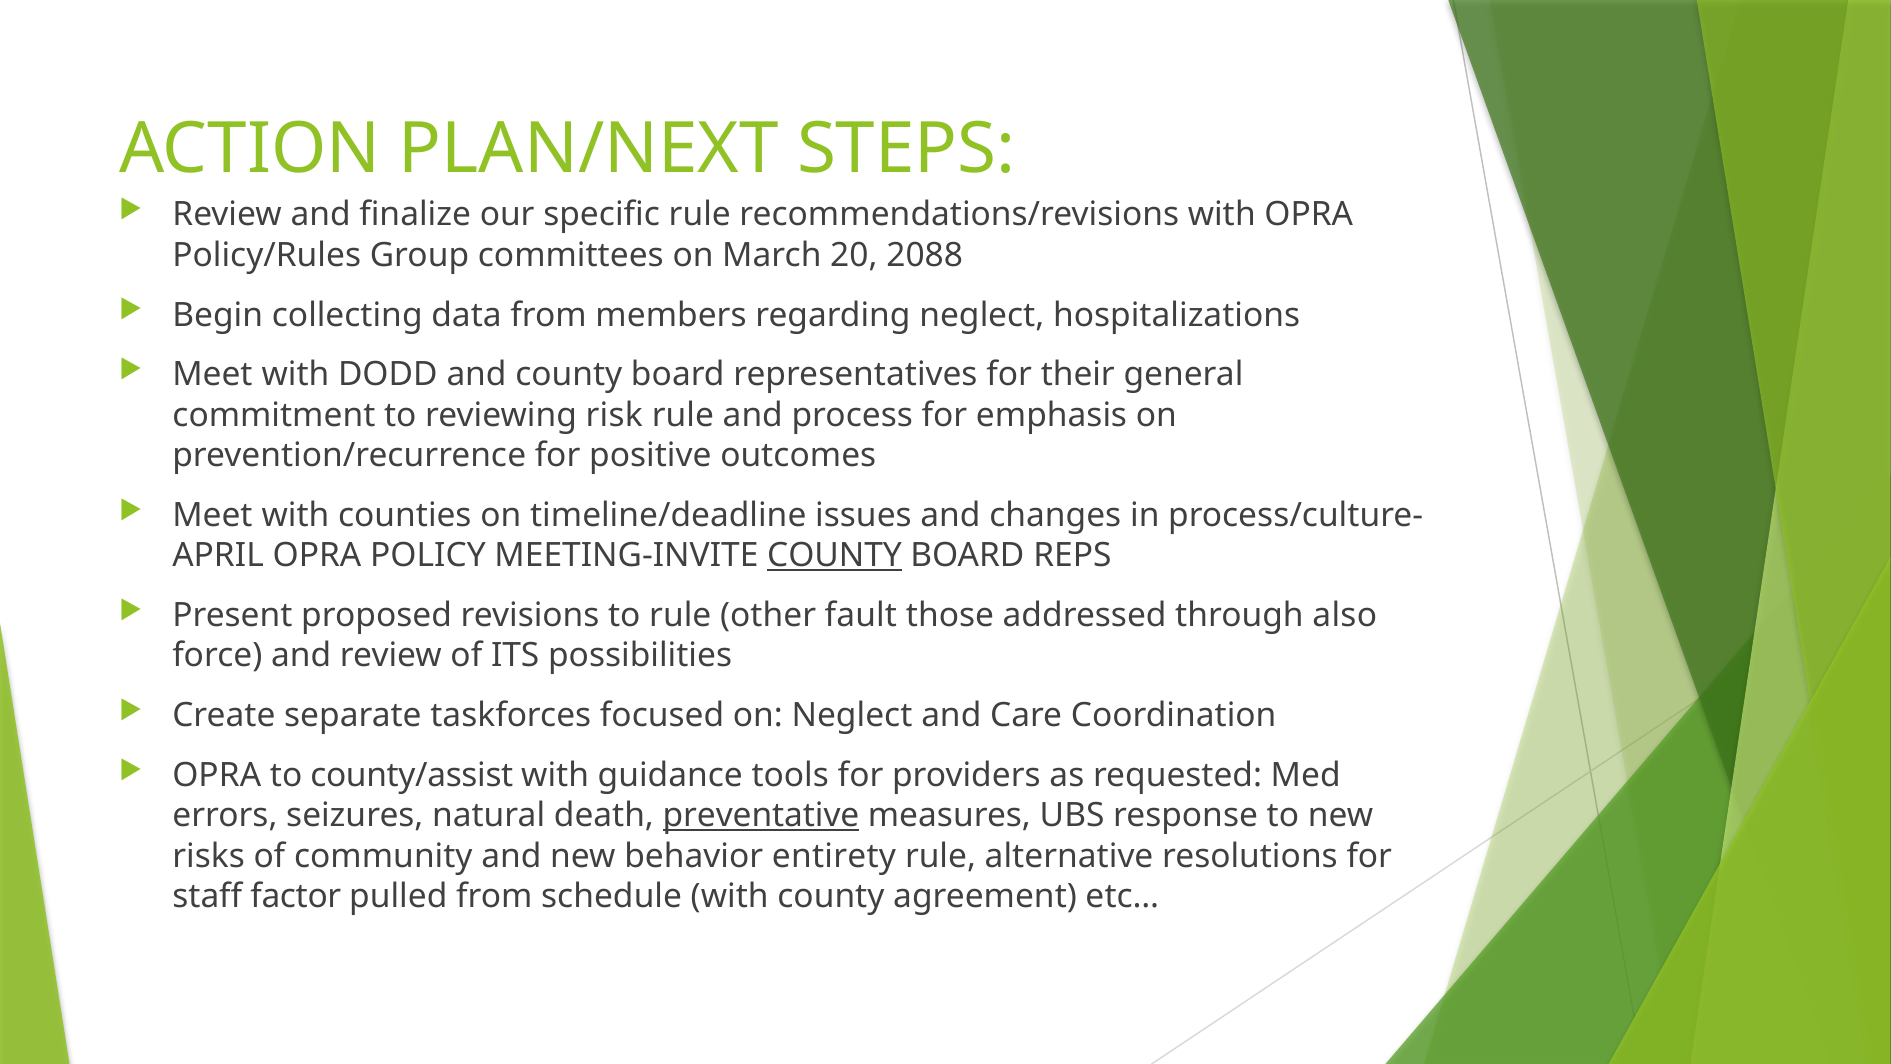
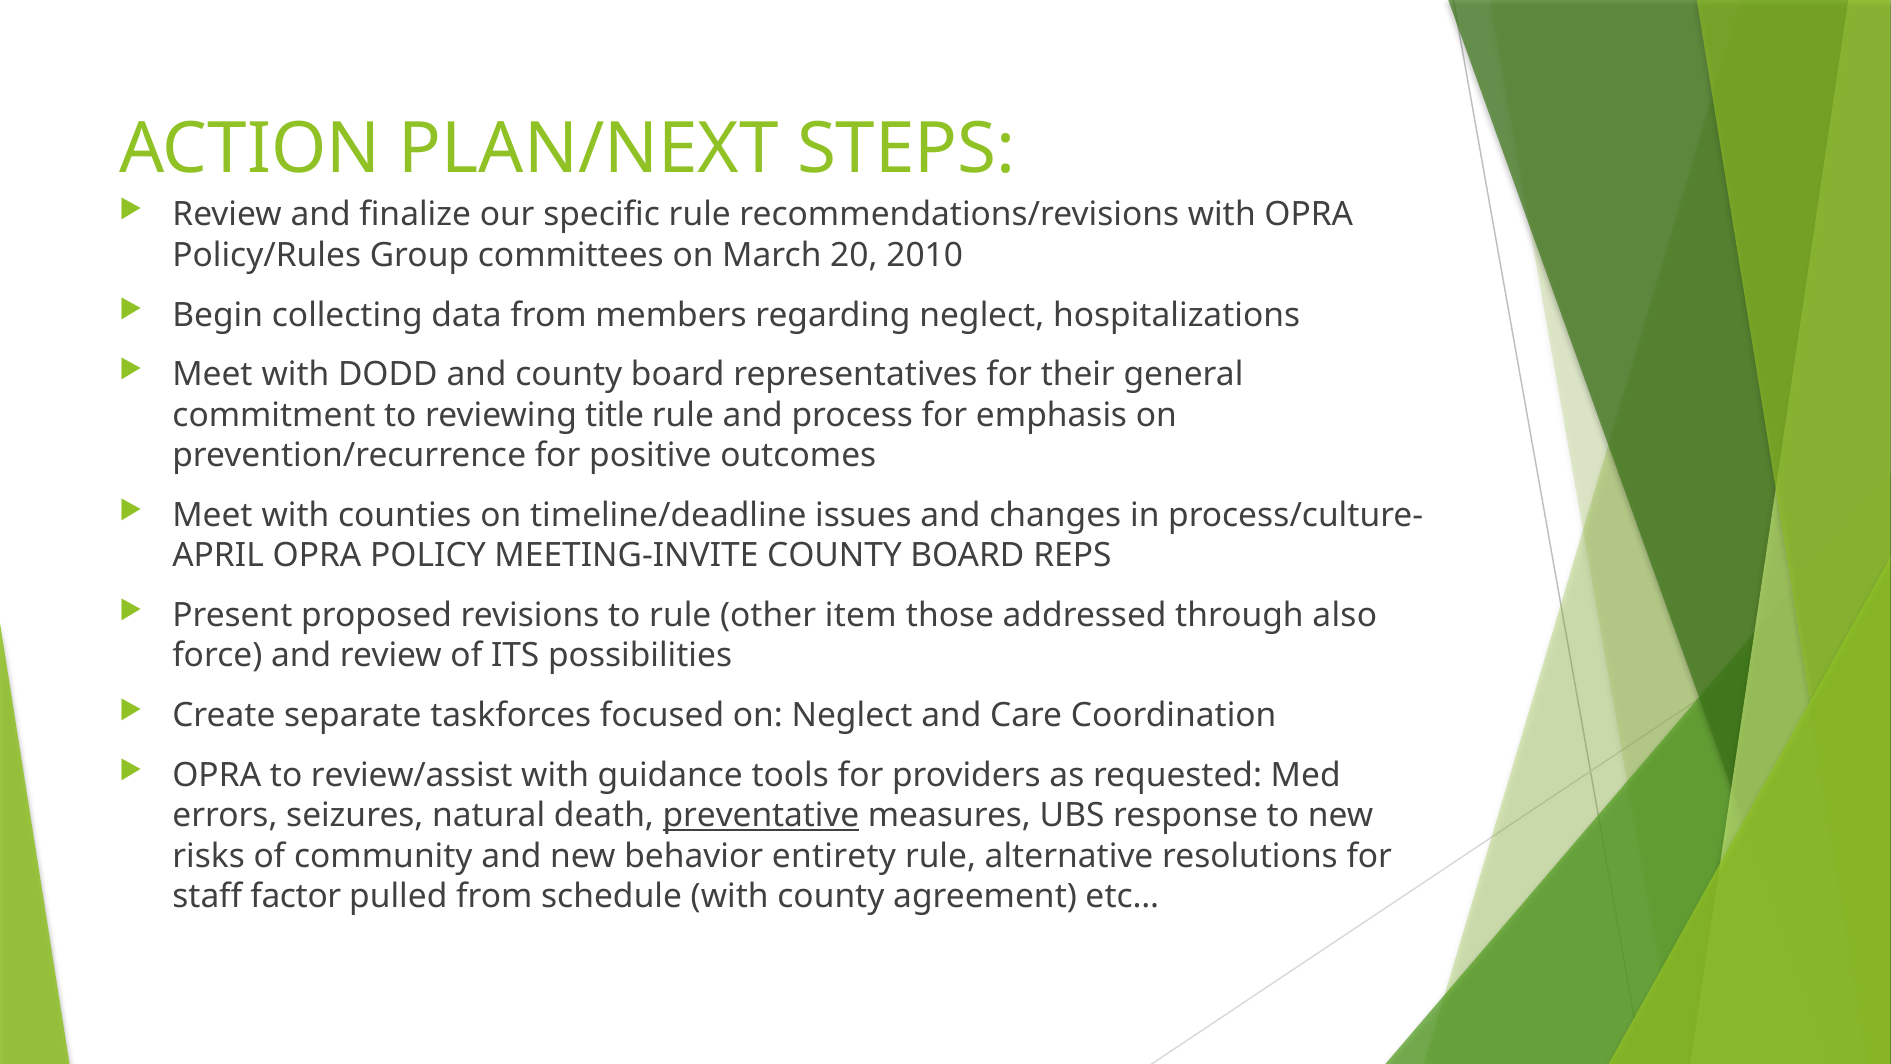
2088: 2088 -> 2010
risk: risk -> title
COUNTY at (835, 555) underline: present -> none
fault: fault -> item
county/assist: county/assist -> review/assist
